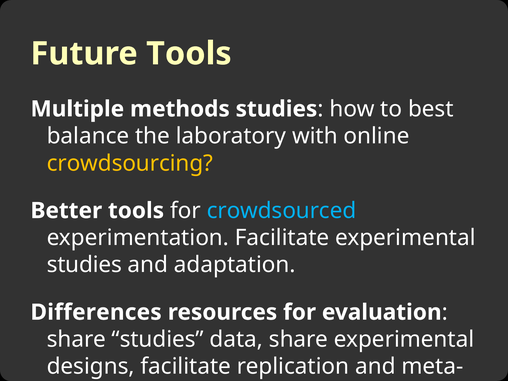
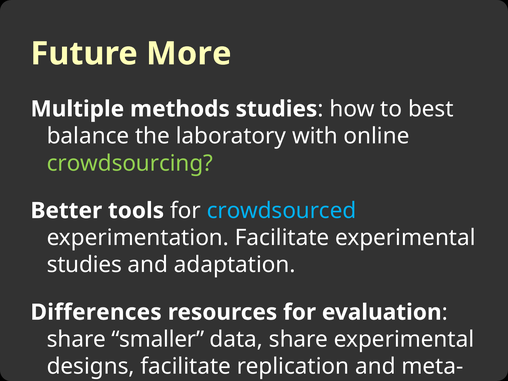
Future Tools: Tools -> More
crowdsourcing colour: yellow -> light green
share studies: studies -> smaller
